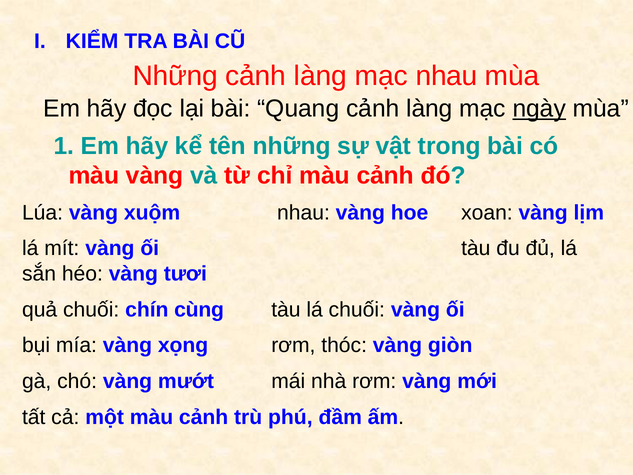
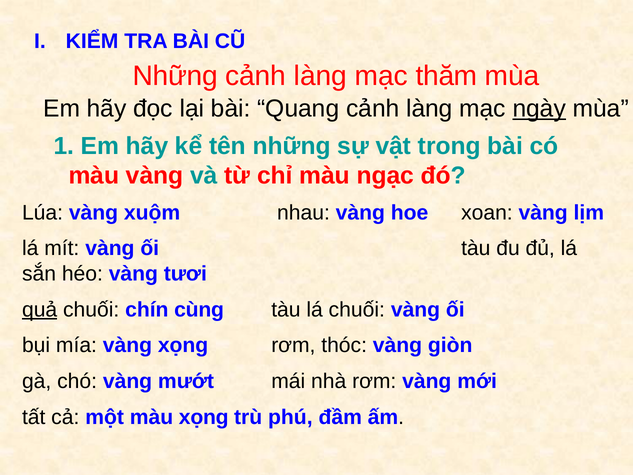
mạc nhau: nhau -> thăm
chỉ màu cảnh: cảnh -> ngạc
quả underline: none -> present
một màu cảnh: cảnh -> xọng
